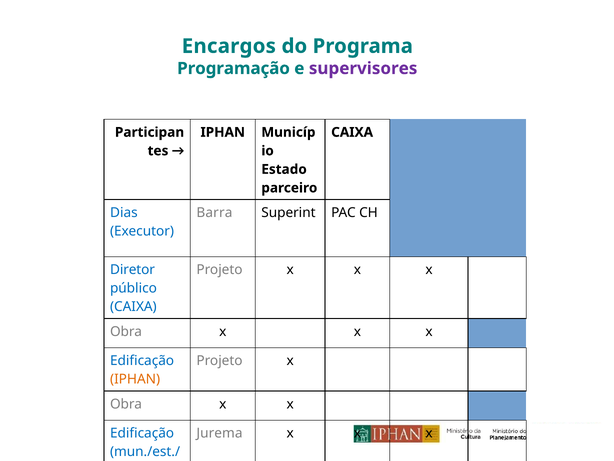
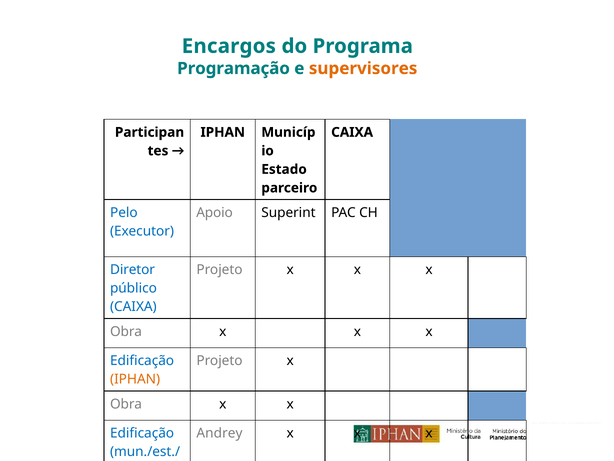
supervisores colour: purple -> orange
Dias: Dias -> Pelo
Barra: Barra -> Apoio
Jurema: Jurema -> Andrey
